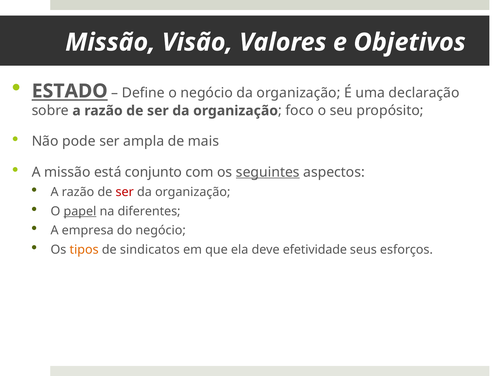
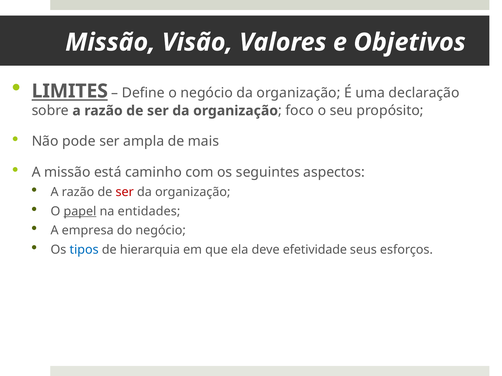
ESTADO: ESTADO -> LIMITES
conjunto: conjunto -> caminho
seguintes underline: present -> none
diferentes: diferentes -> entidades
tipos colour: orange -> blue
sindicatos: sindicatos -> hierarquia
